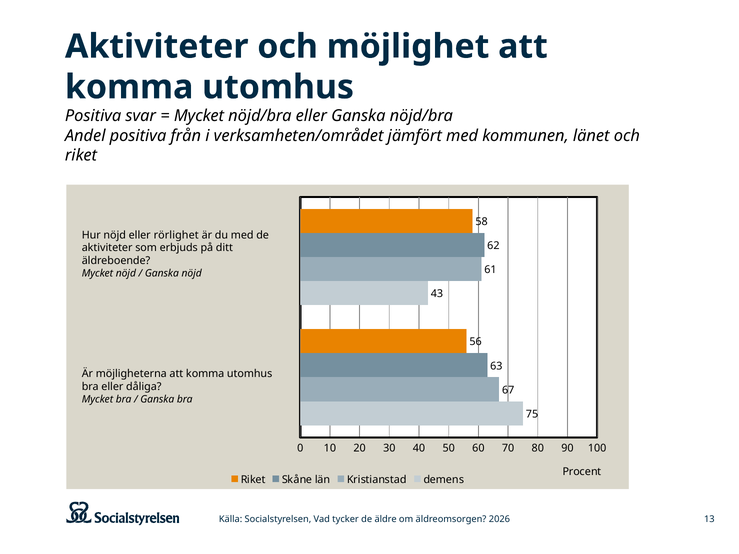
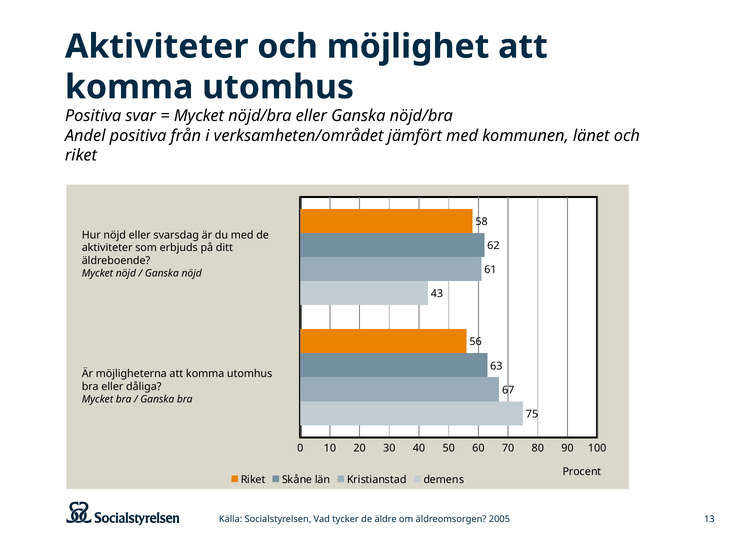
rörlighet: rörlighet -> svarsdag
2026: 2026 -> 2005
